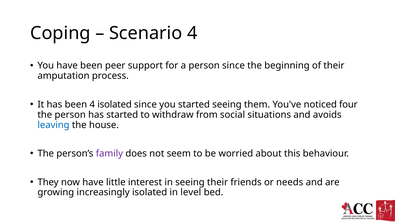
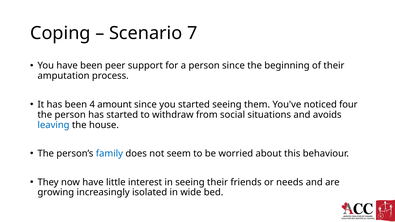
Scenario 4: 4 -> 7
4 isolated: isolated -> amount
family colour: purple -> blue
level: level -> wide
